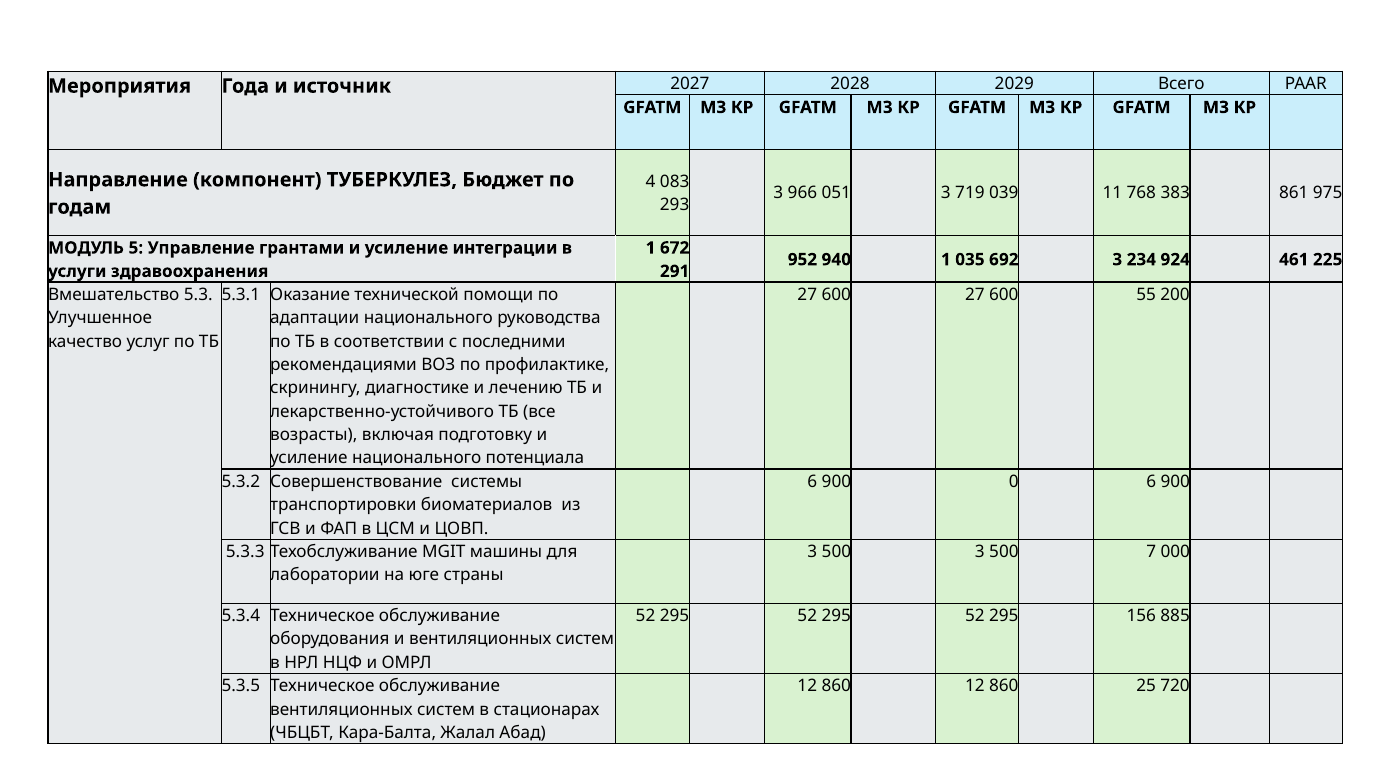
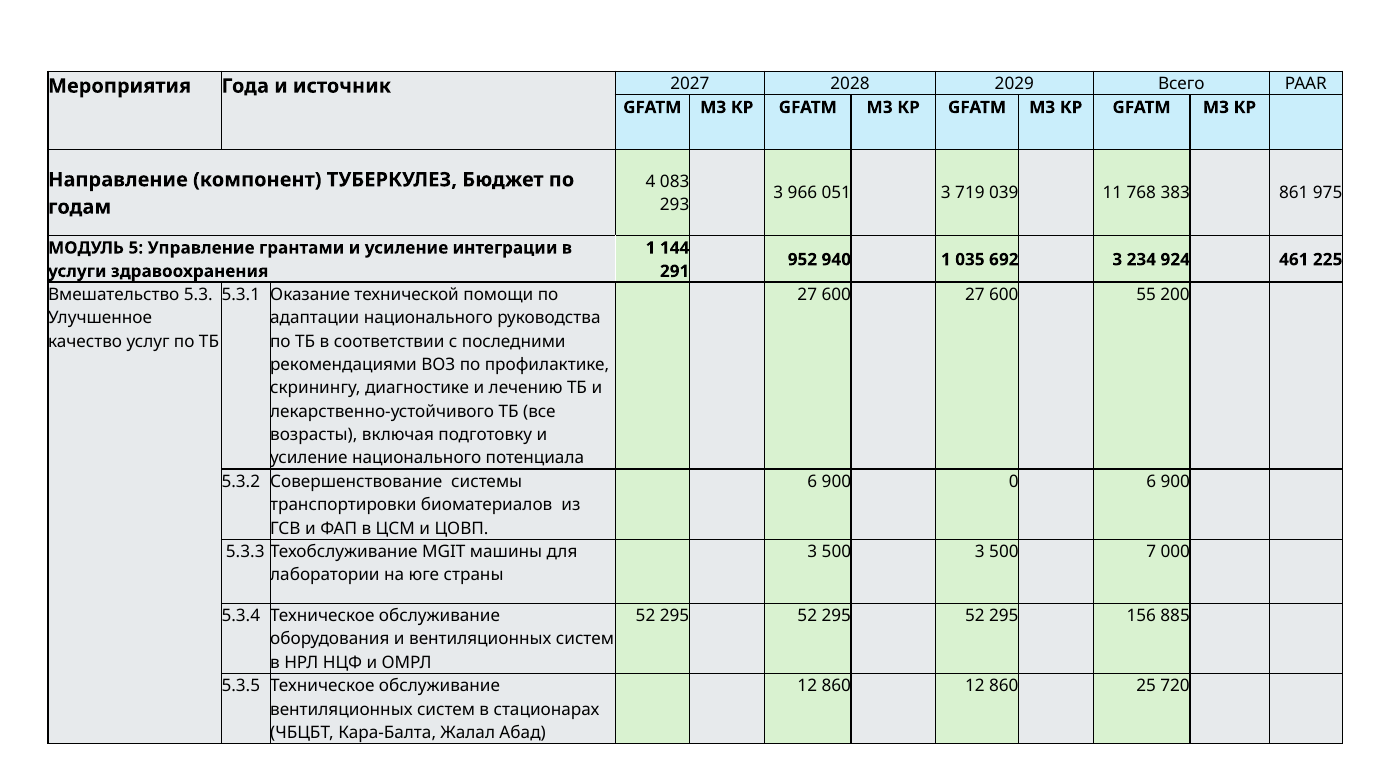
672: 672 -> 144
